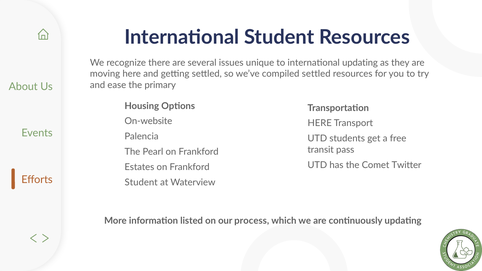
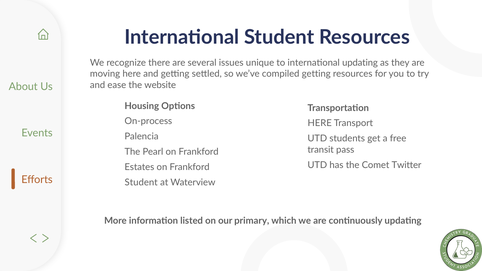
compiled settled: settled -> getting
primary: primary -> website
On-website: On-website -> On-process
process: process -> primary
